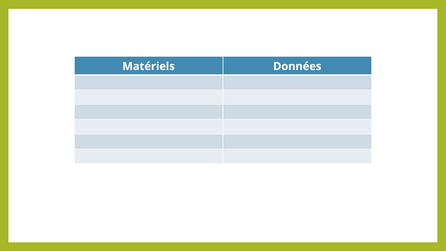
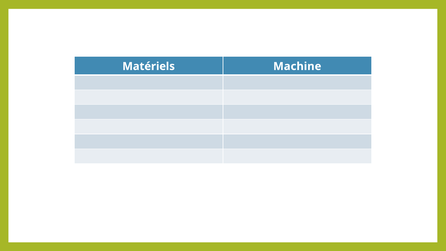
Données: Données -> Machine
